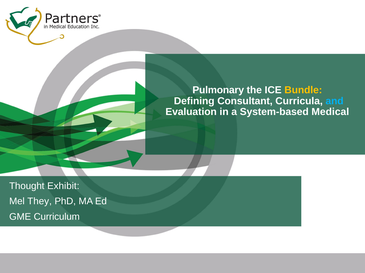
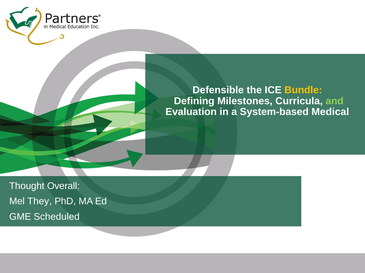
Pulmonary: Pulmonary -> Defensible
Consultant: Consultant -> Milestones
and colour: light blue -> light green
Exhibit: Exhibit -> Overall
Curriculum: Curriculum -> Scheduled
